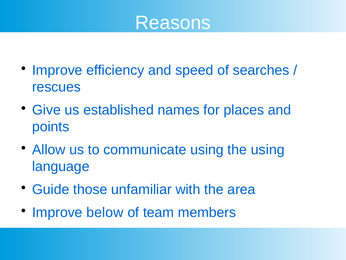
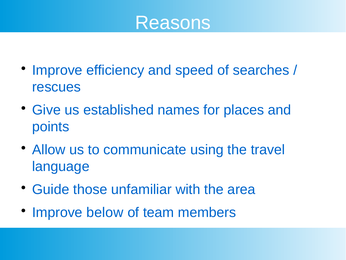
the using: using -> travel
